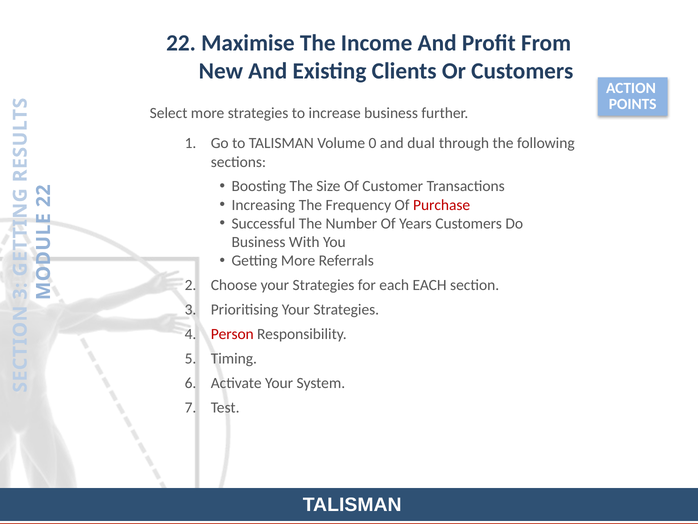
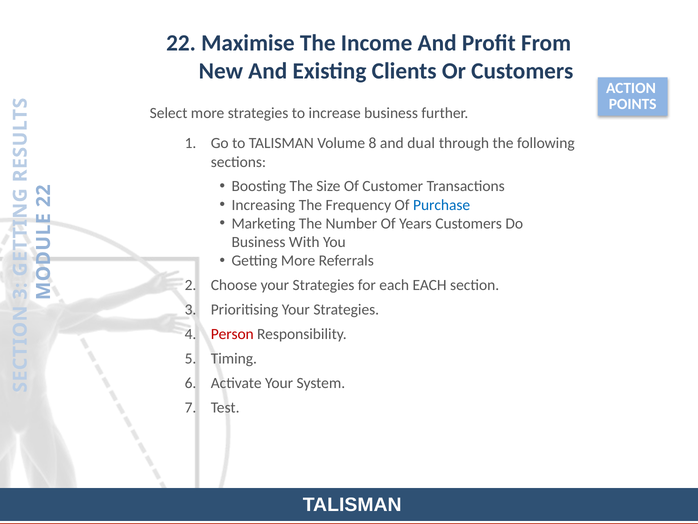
0: 0 -> 8
Purchase colour: red -> blue
Successful: Successful -> Marketing
